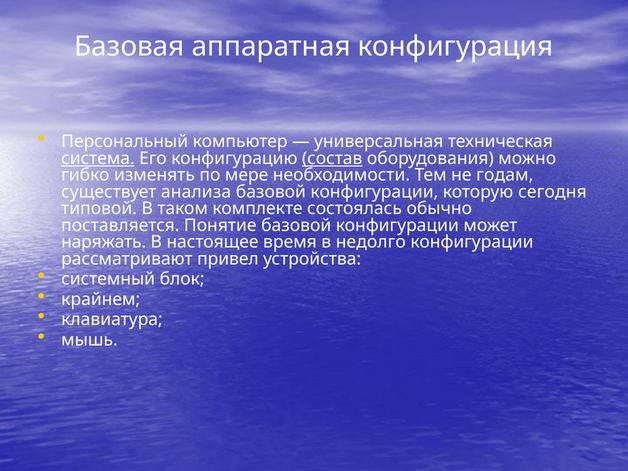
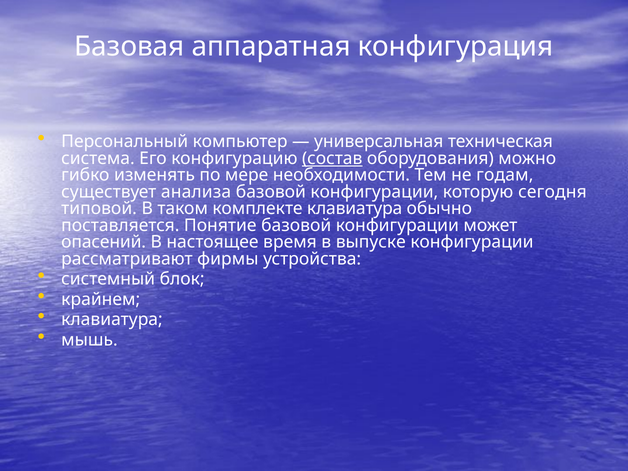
система underline: present -> none
комплекте состоялась: состоялась -> клавиатура
наряжать: наряжать -> опасений
недолго: недолго -> выпуске
привел: привел -> фирмы
